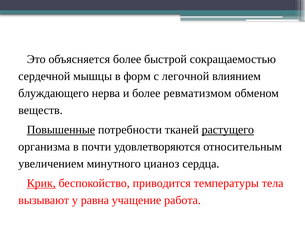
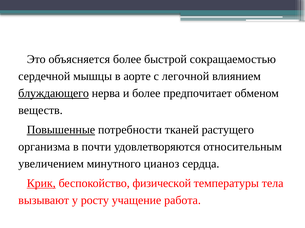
форм: форм -> аорте
блуждающего underline: none -> present
ревматизмом: ревматизмом -> предпочитает
растущего underline: present -> none
приводится: приводится -> физической
равна: равна -> росту
